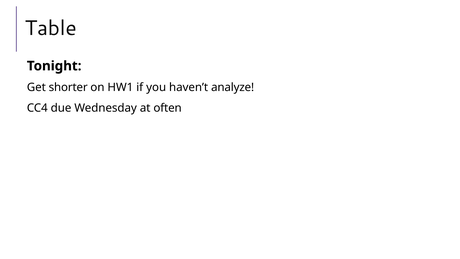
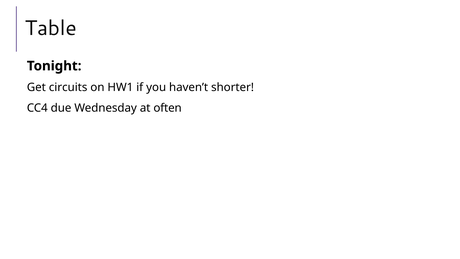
shorter: shorter -> circuits
analyze: analyze -> shorter
